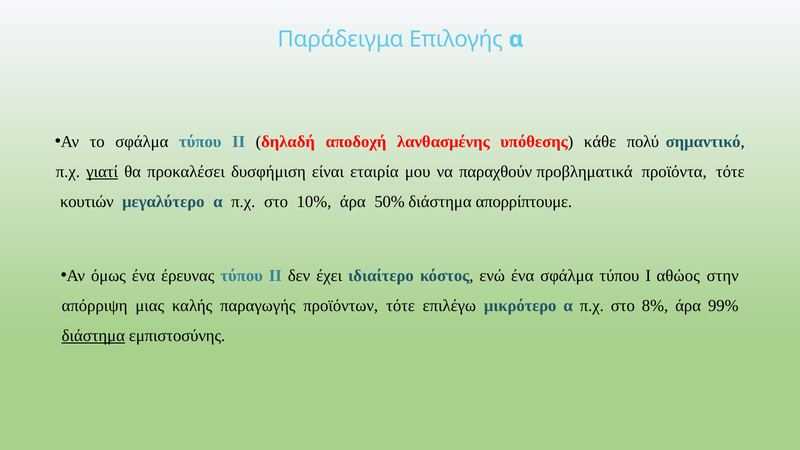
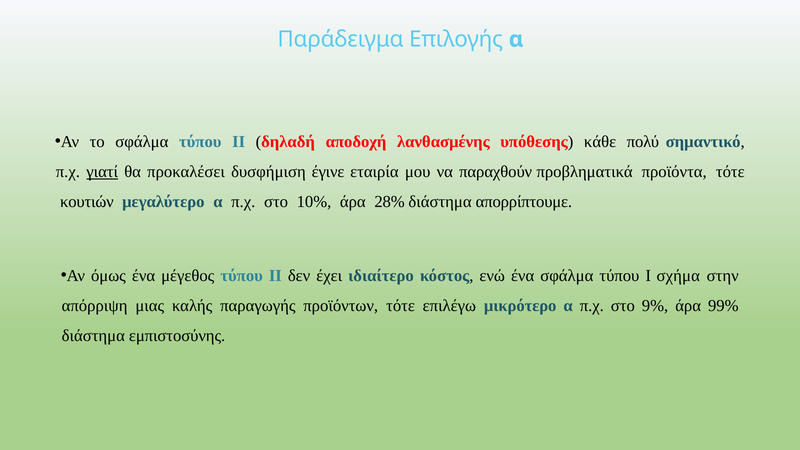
είναι: είναι -> έγινε
50%: 50% -> 28%
έρευνας: έρευνας -> μέγεθος
αθώος: αθώος -> σχήμα
8%: 8% -> 9%
διάστημα at (93, 336) underline: present -> none
